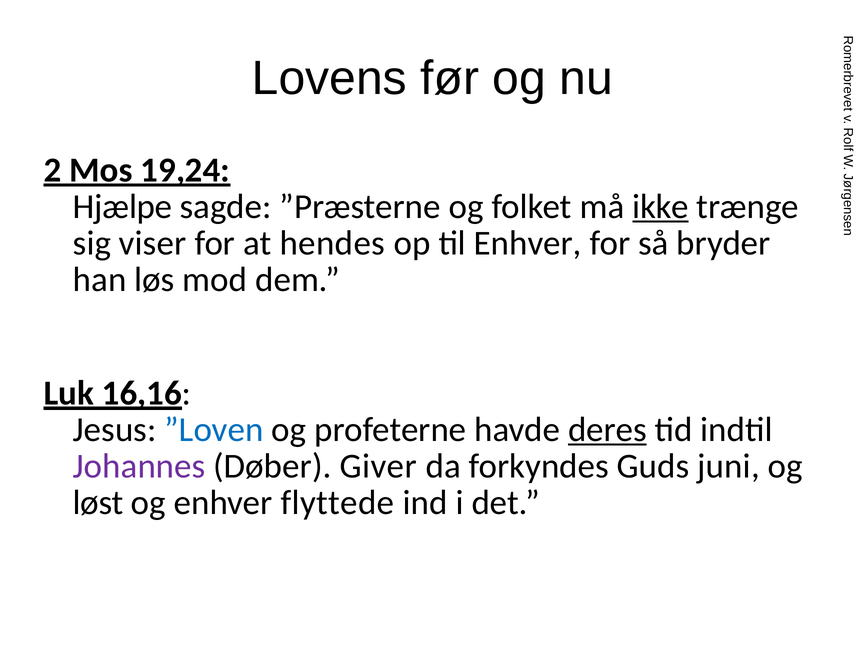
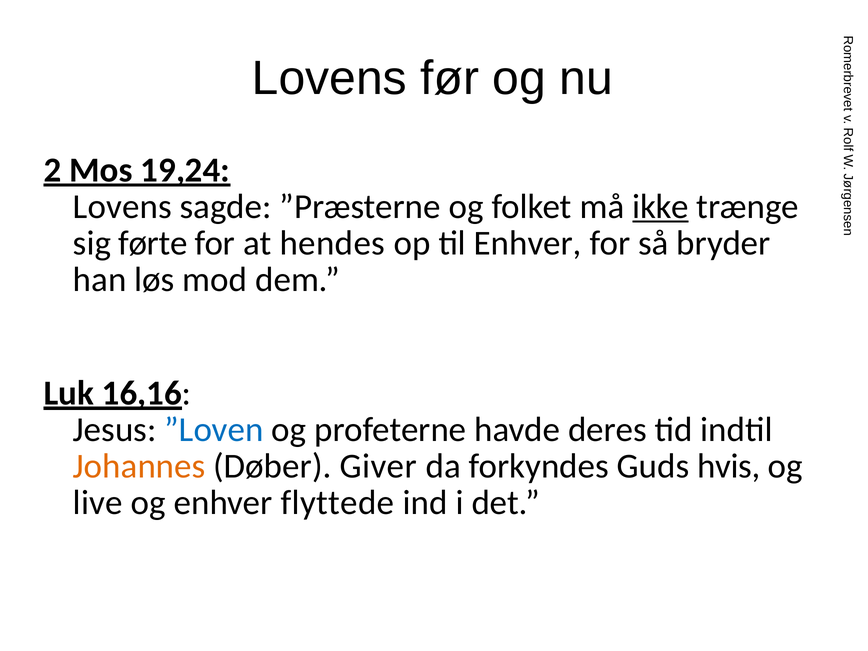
Hjælpe at (122, 206): Hjælpe -> Lovens
viser: viser -> førte
deres underline: present -> none
Johannes colour: purple -> orange
juni: juni -> hvis
løst: løst -> live
